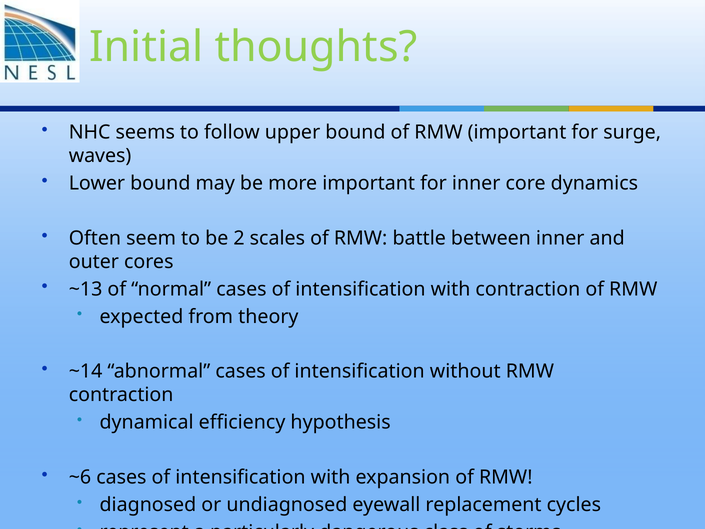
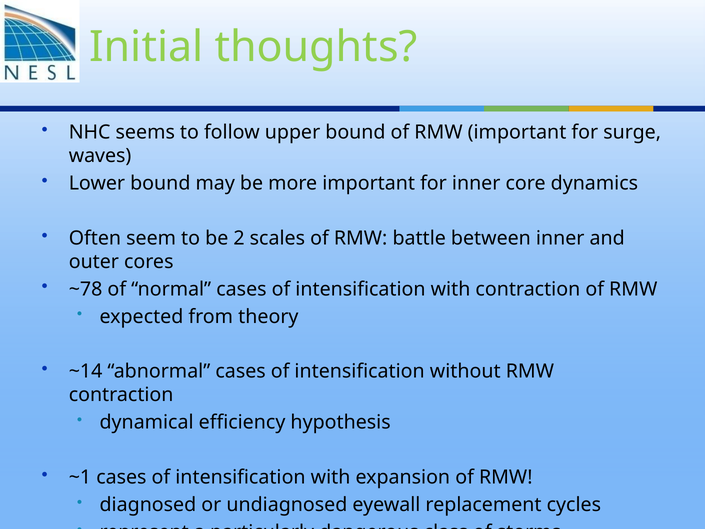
~13: ~13 -> ~78
~6: ~6 -> ~1
